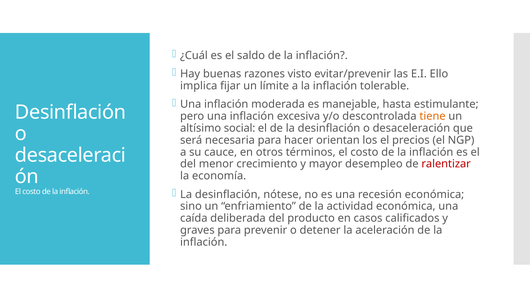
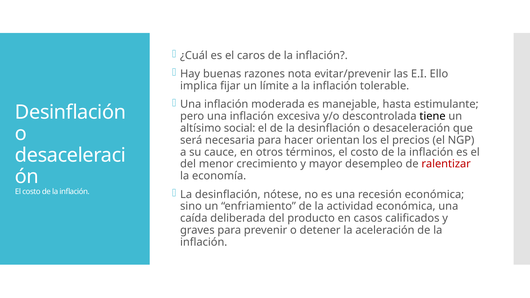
saldo: saldo -> caros
visto: visto -> nota
tiene colour: orange -> black
